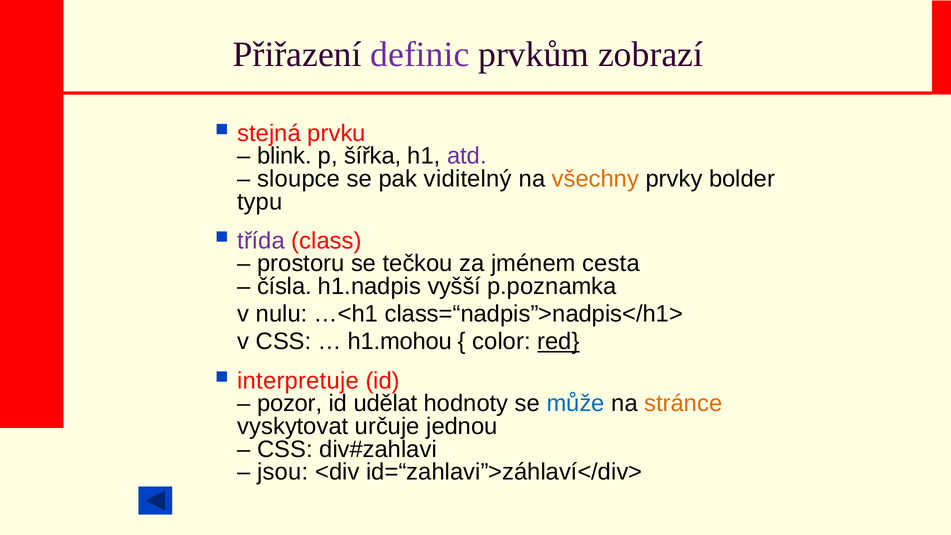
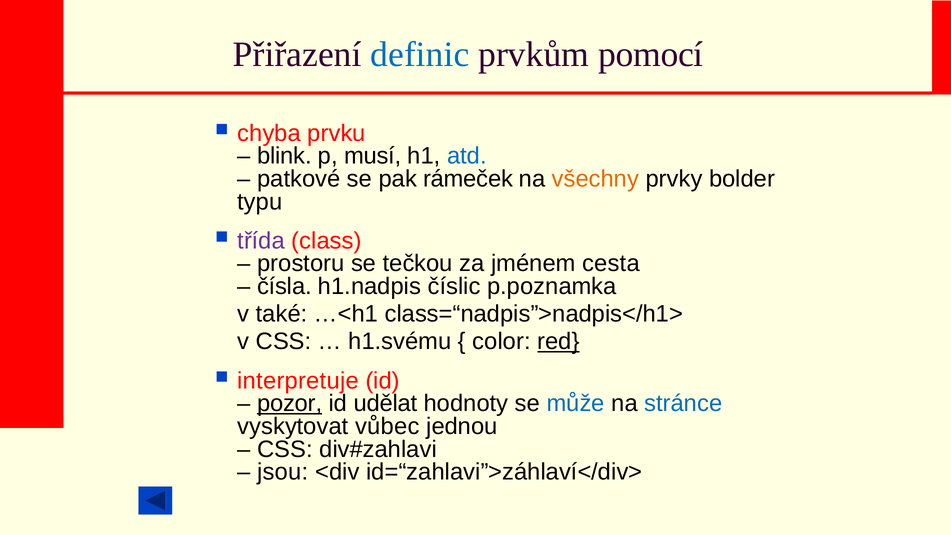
definic colour: purple -> blue
zobrazí: zobrazí -> pomocí
stejná: stejná -> chyba
šířka: šířka -> musí
atd colour: purple -> blue
sloupce: sloupce -> patkové
viditelný: viditelný -> rámeček
vyšší: vyšší -> číslic
nulu: nulu -> také
h1.mohou: h1.mohou -> h1.svému
pozor underline: none -> present
stránce colour: orange -> blue
určuje: určuje -> vůbec
